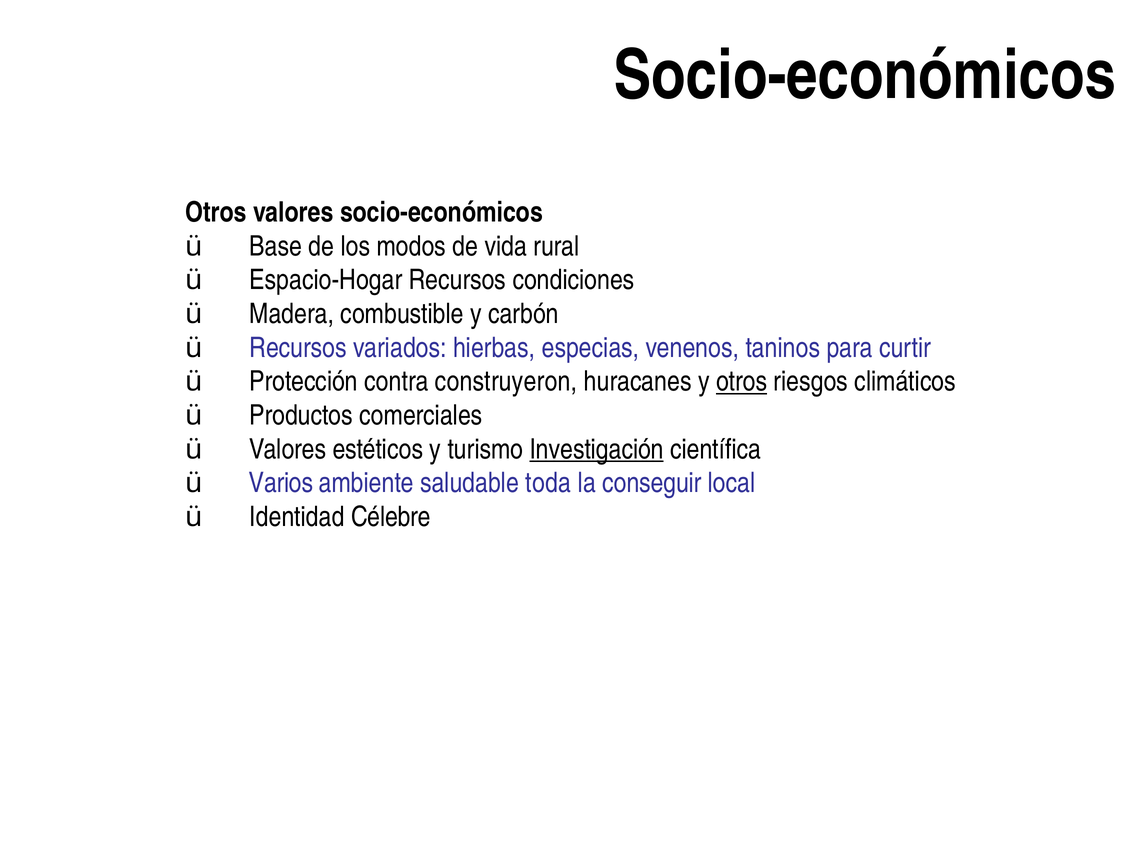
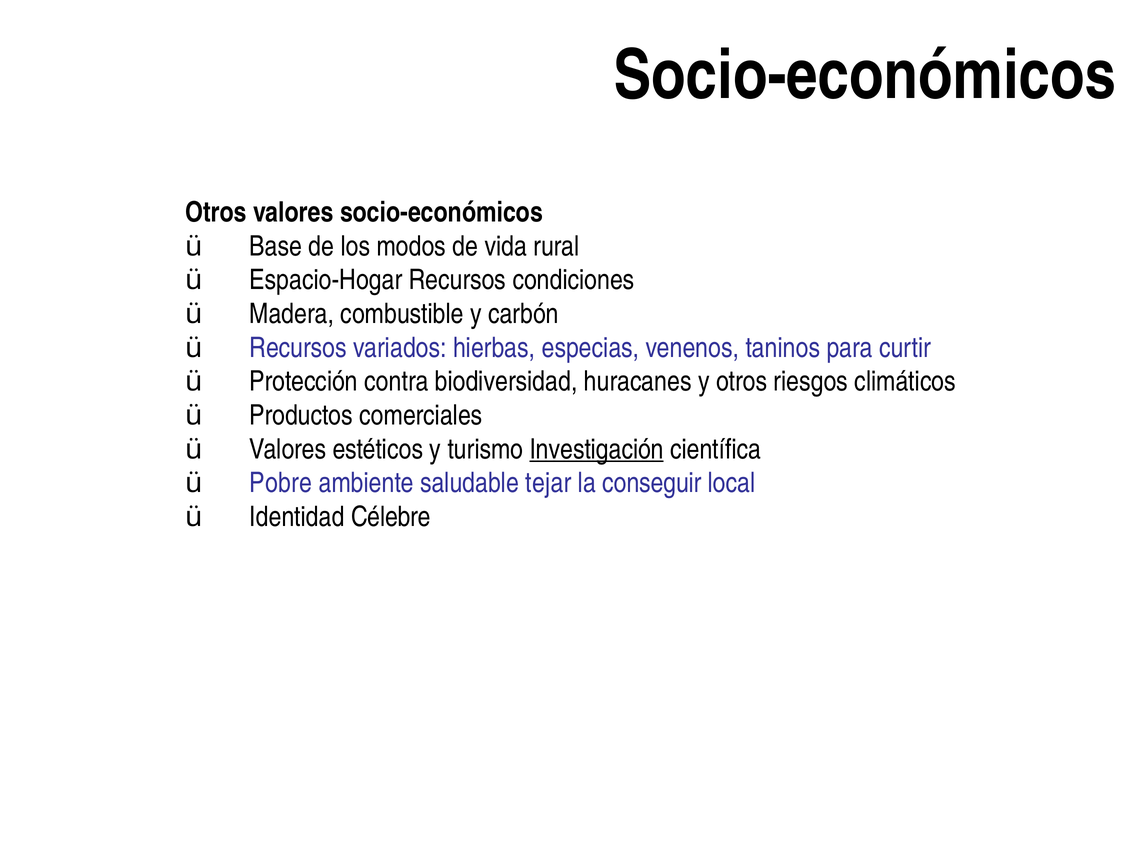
construyeron: construyeron -> biodiversidad
otros at (742, 382) underline: present -> none
Varios: Varios -> Pobre
toda: toda -> tejar
